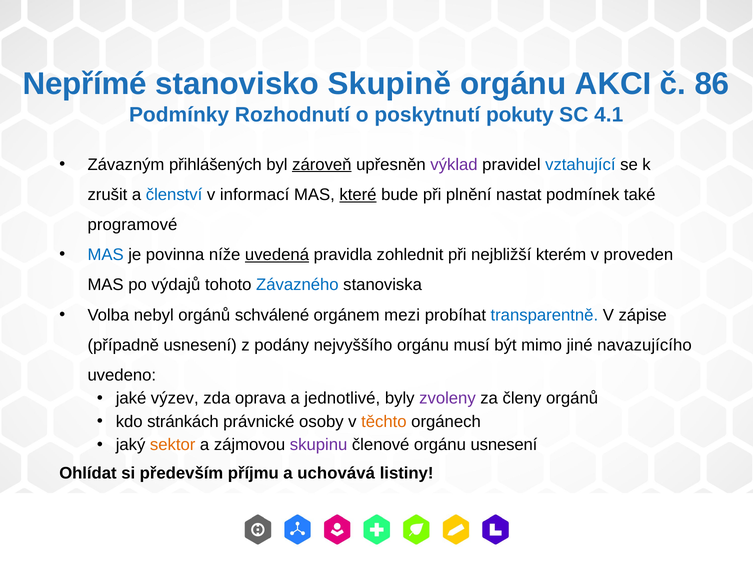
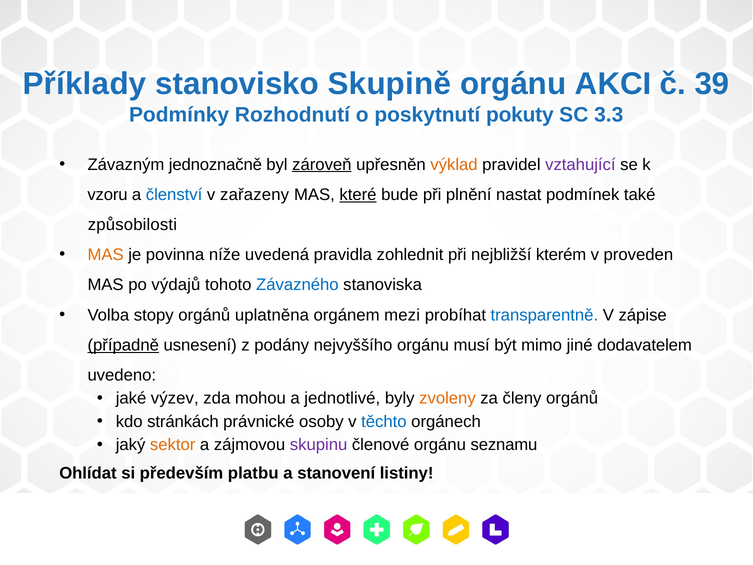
Nepřímé: Nepřímé -> Příklady
86: 86 -> 39
4.1: 4.1 -> 3.3
přihlášených: přihlášených -> jednoznačně
výklad colour: purple -> orange
vztahující colour: blue -> purple
zrušit: zrušit -> vzoru
informací: informací -> zařazeny
programové: programové -> způsobilosti
MAS at (106, 255) colour: blue -> orange
uvedená underline: present -> none
nebyl: nebyl -> stopy
schválené: schválené -> uplatněna
případně underline: none -> present
navazujícího: navazujícího -> dodavatelem
oprava: oprava -> mohou
zvoleny colour: purple -> orange
těchto colour: orange -> blue
orgánu usnesení: usnesení -> seznamu
příjmu: příjmu -> platbu
uchovává: uchovává -> stanovení
